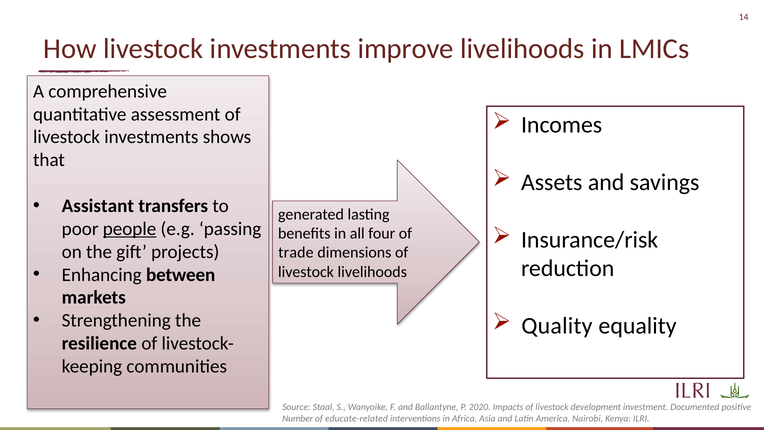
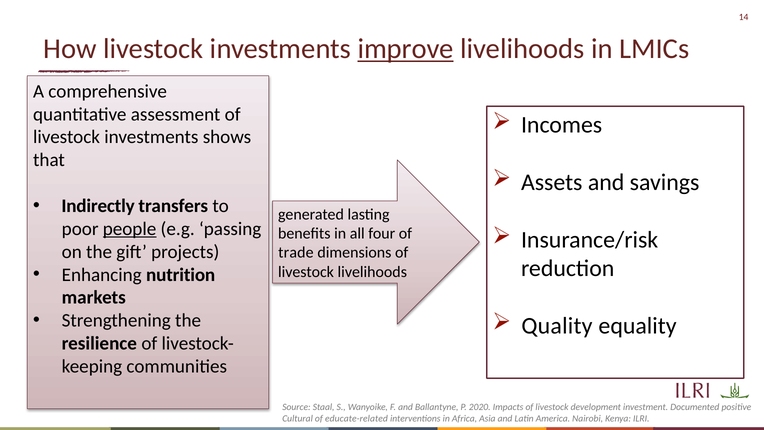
improve underline: none -> present
Assistant: Assistant -> Indirectly
between: between -> nutrition
Number: Number -> Cultural
